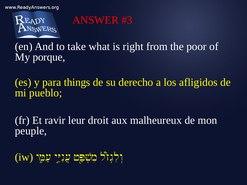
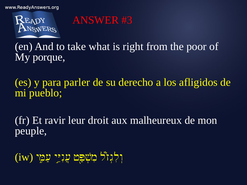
things: things -> parler
